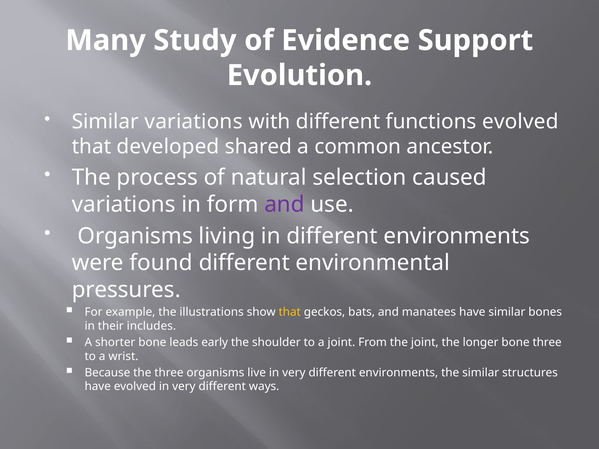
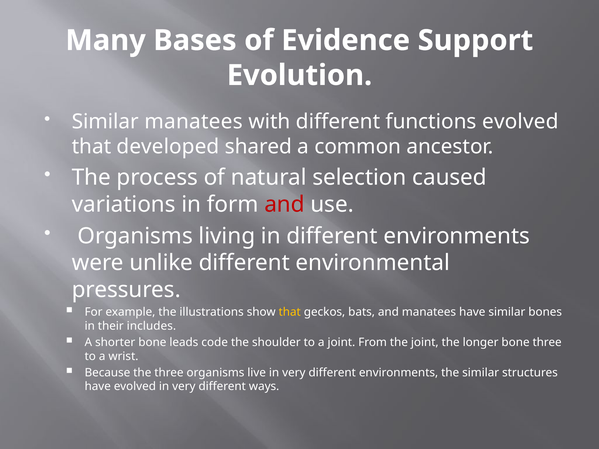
Study: Study -> Bases
Similar variations: variations -> manatees
and at (284, 204) colour: purple -> red
found: found -> unlike
early: early -> code
